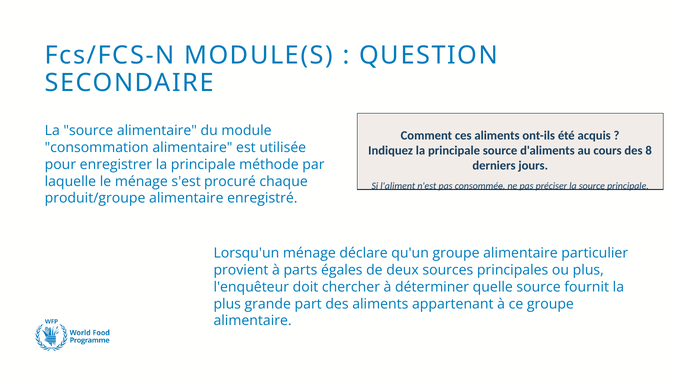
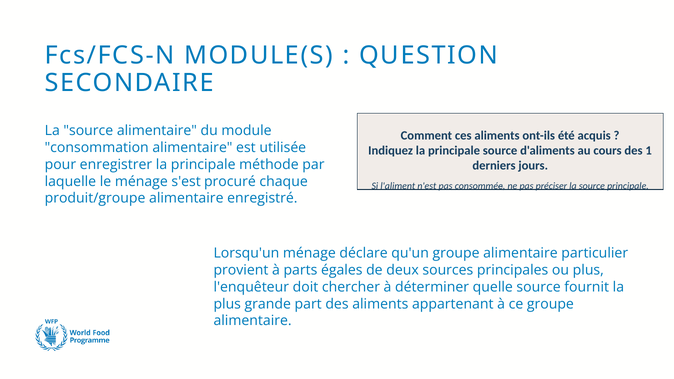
8: 8 -> 1
